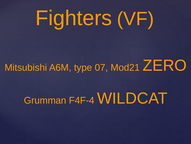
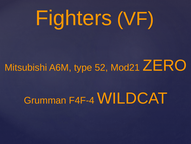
07: 07 -> 52
